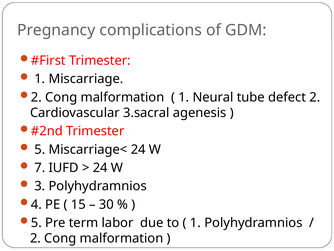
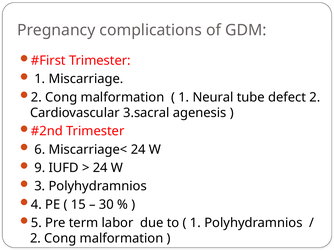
5 at (40, 149): 5 -> 6
7: 7 -> 9
